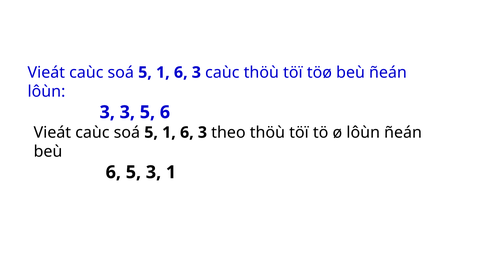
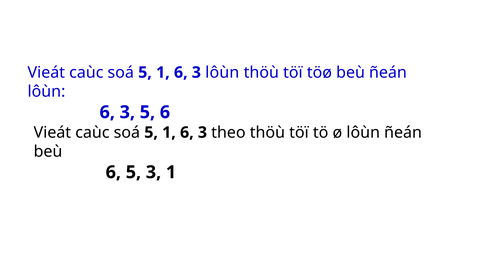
3 caùc: caùc -> lôùn
3 at (107, 112): 3 -> 6
